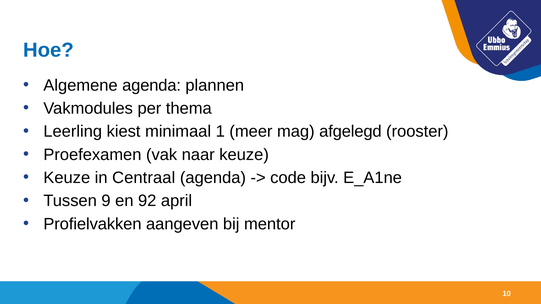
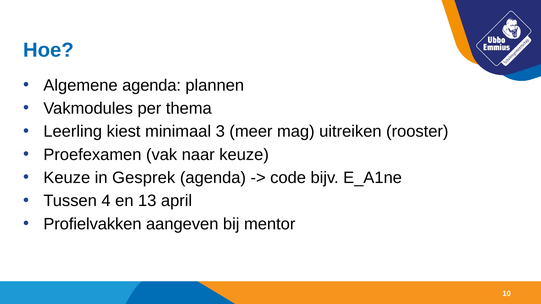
1: 1 -> 3
afgelegd: afgelegd -> uitreiken
Centraal: Centraal -> Gesprek
9: 9 -> 4
92: 92 -> 13
